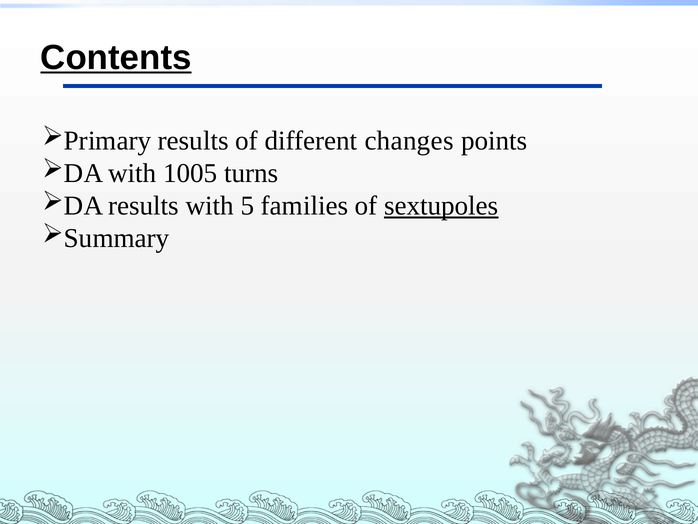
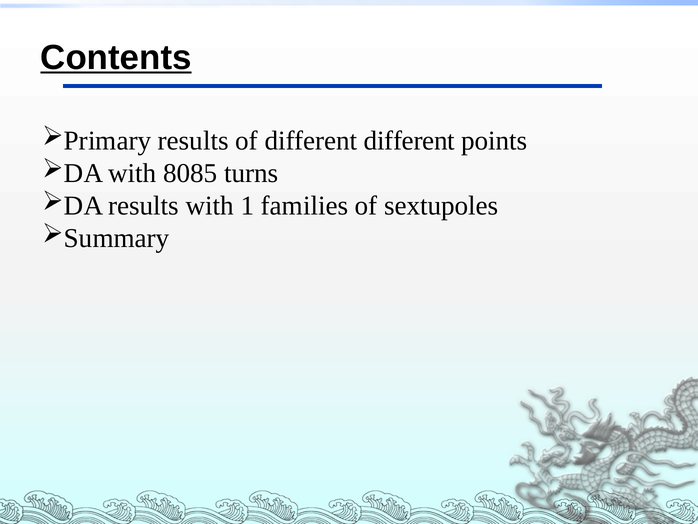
different changes: changes -> different
1005: 1005 -> 8085
5: 5 -> 1
sextupoles underline: present -> none
